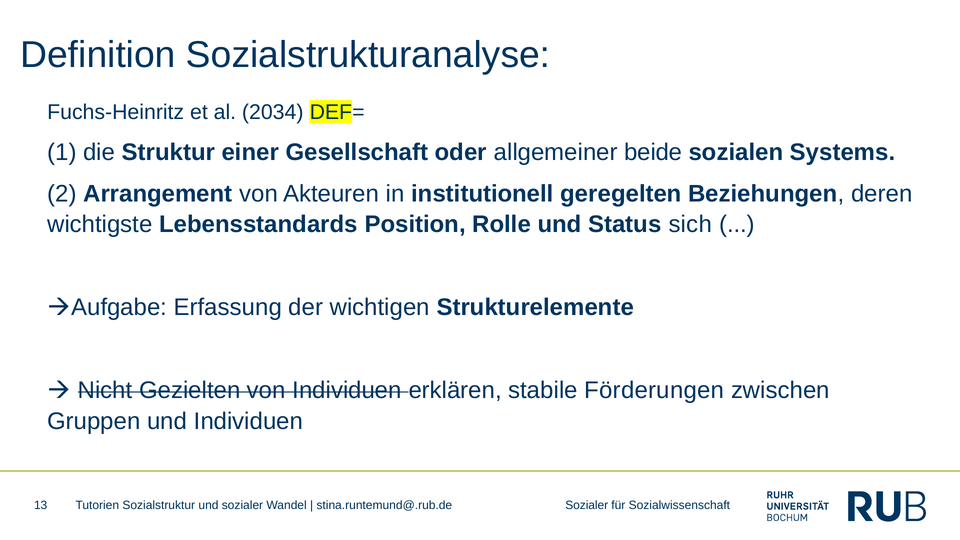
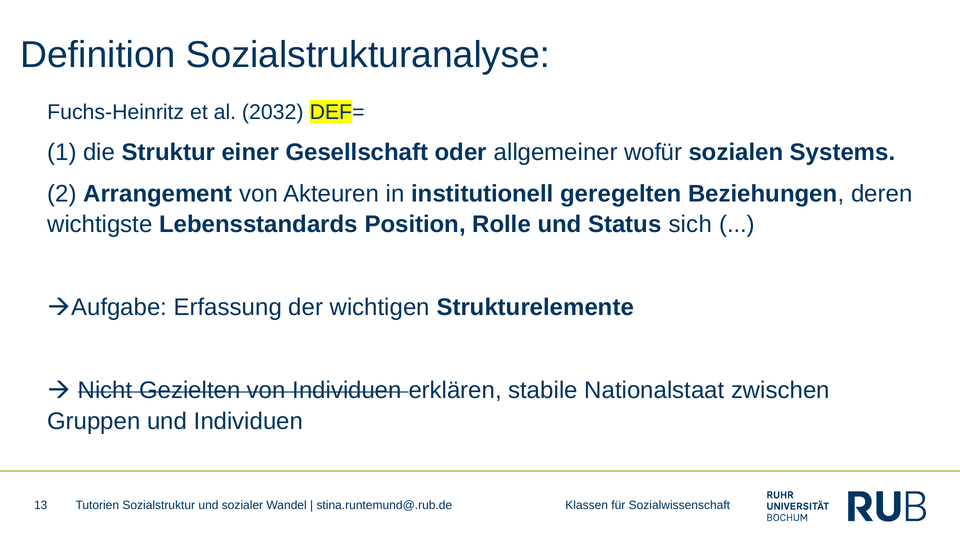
2034: 2034 -> 2032
beide: beide -> wofür
Förderungen: Förderungen -> Nationalstaat
stina.runtemund@.rub.de Sozialer: Sozialer -> Klassen
